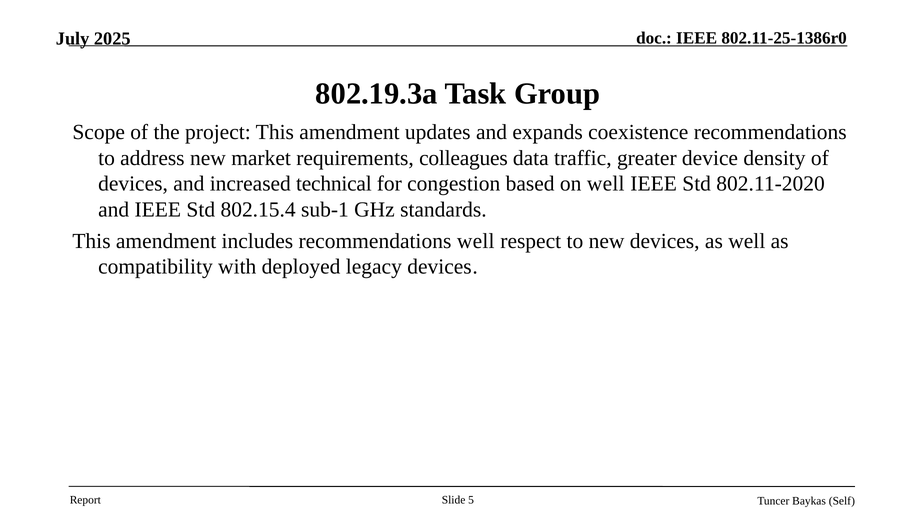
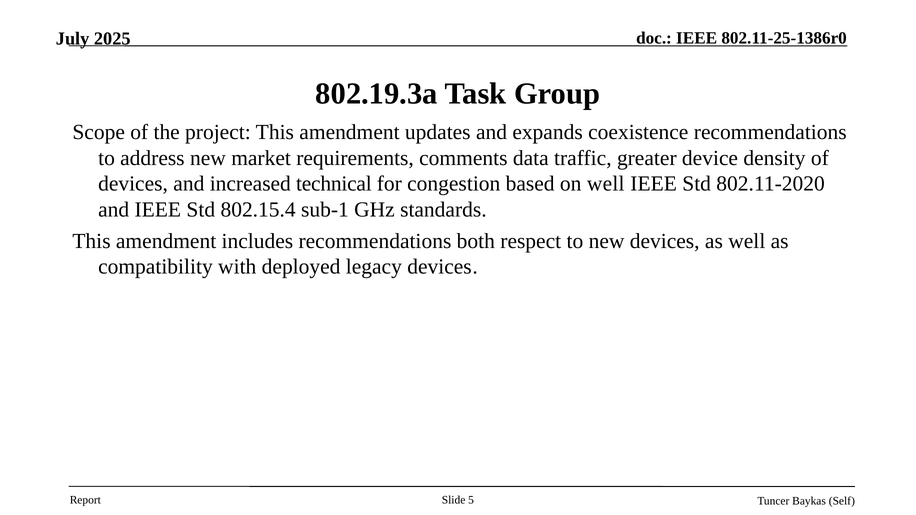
colleagues: colleagues -> comments
recommendations well: well -> both
